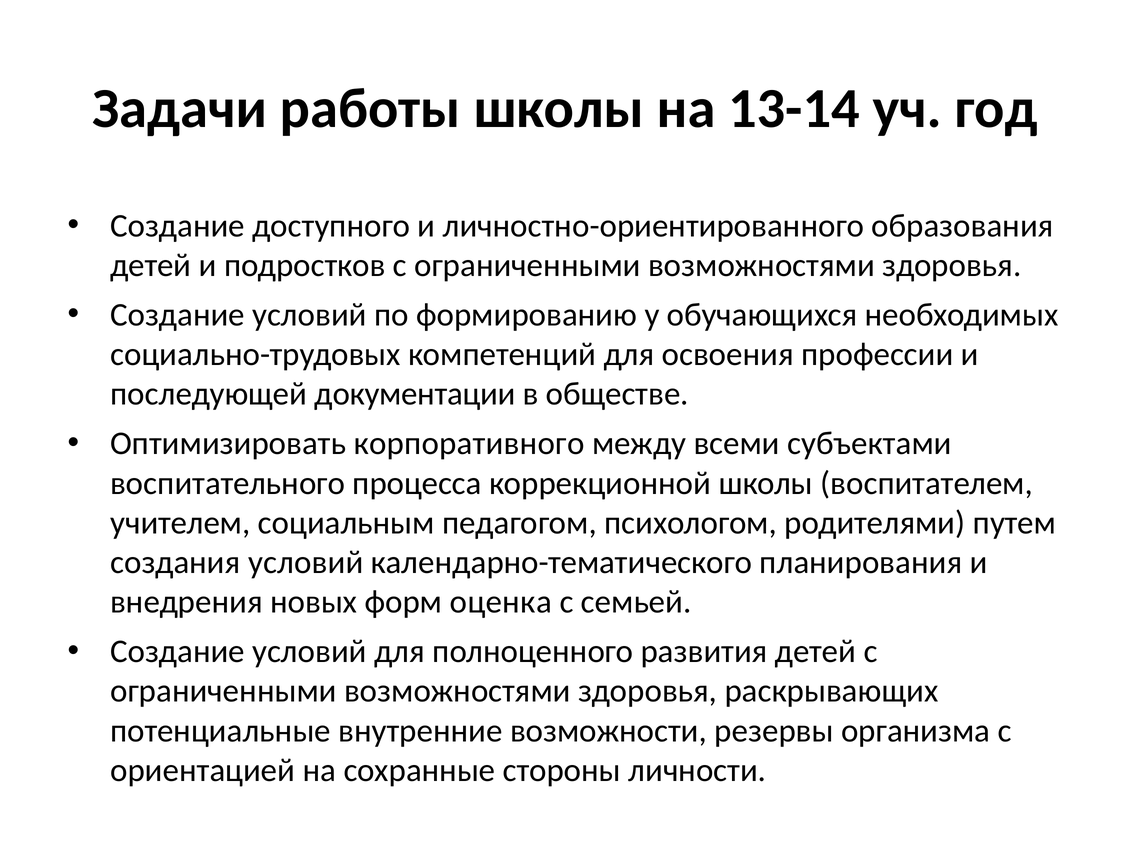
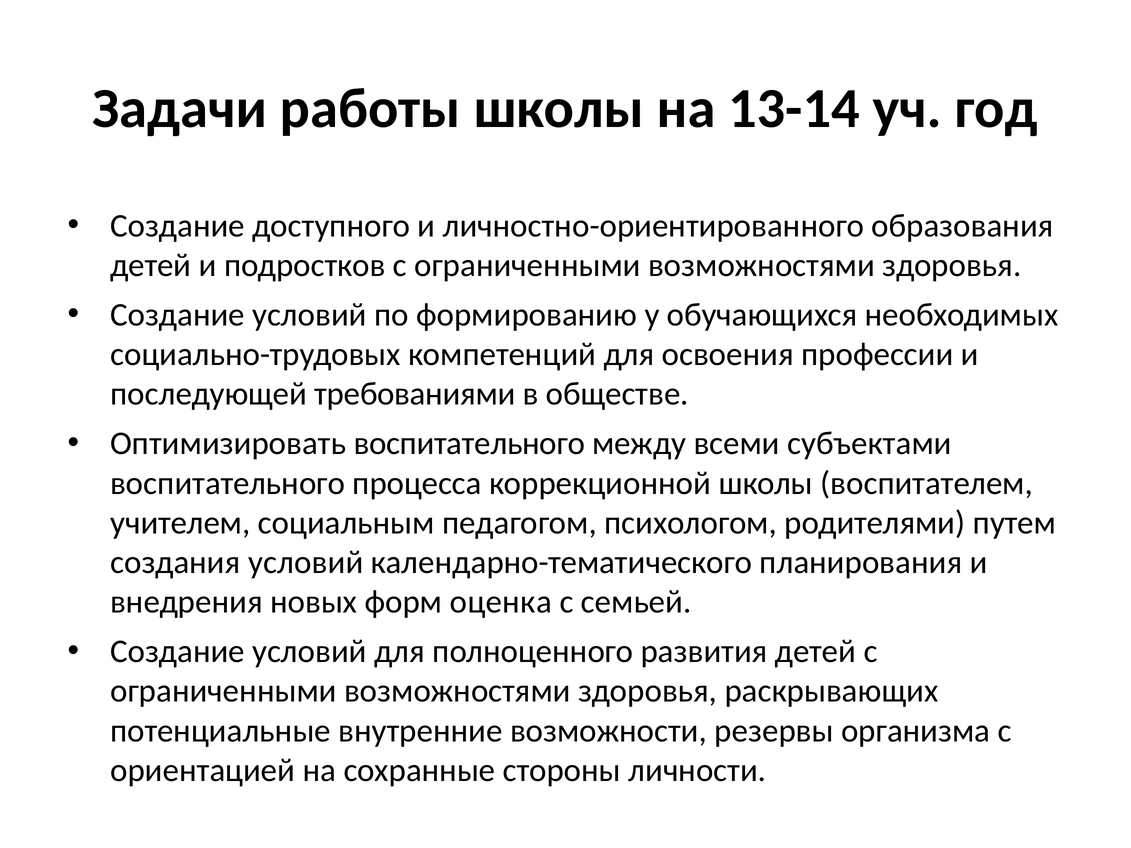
документации: документации -> требованиями
Оптимизировать корпоративного: корпоративного -> воспитательного
